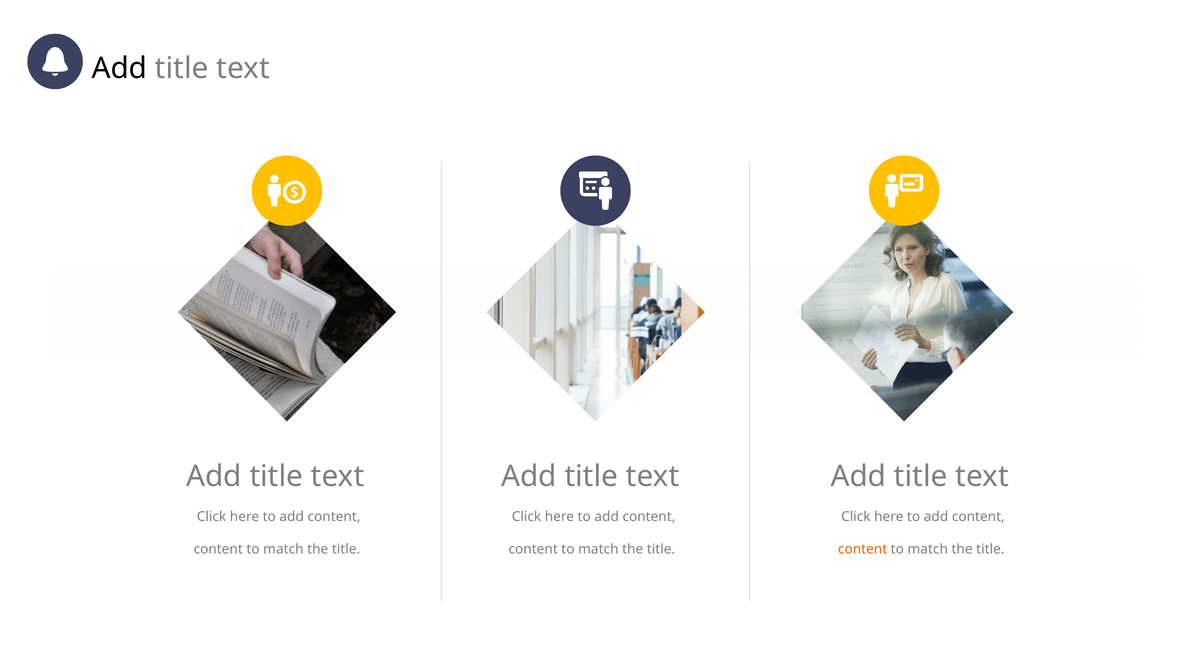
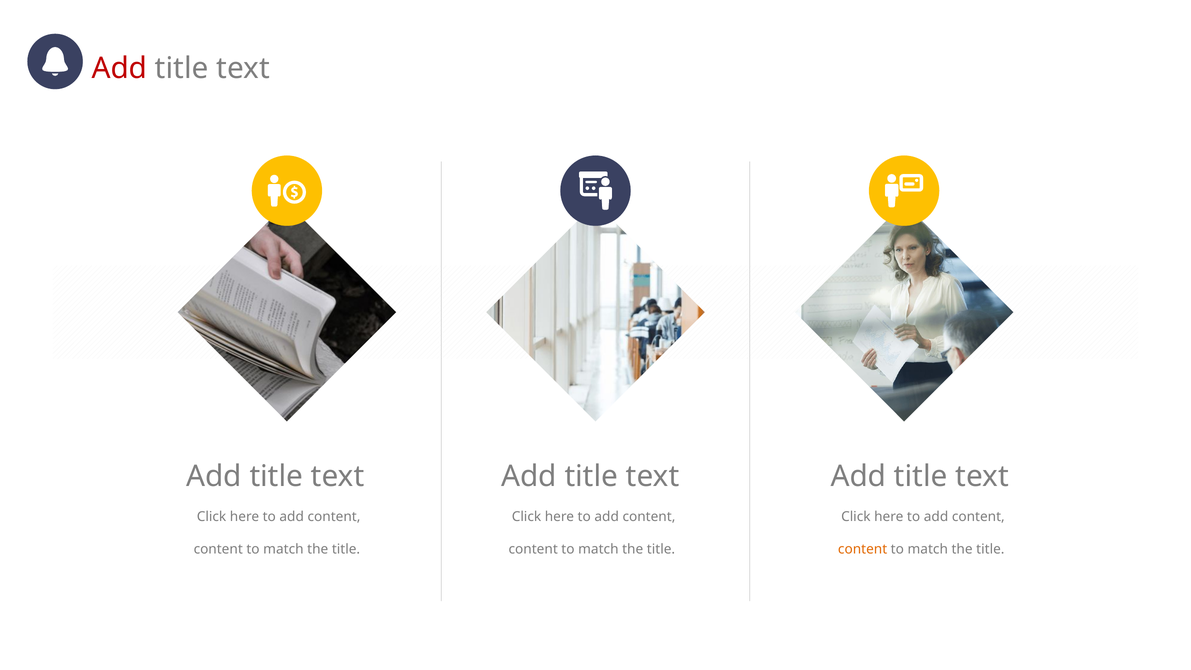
Add at (119, 68) colour: black -> red
